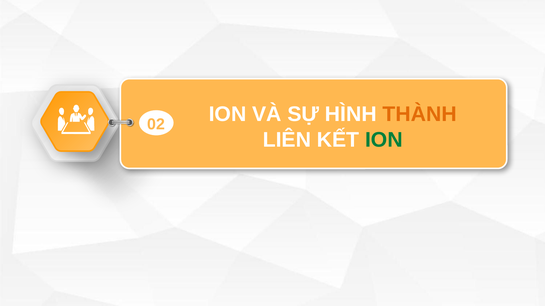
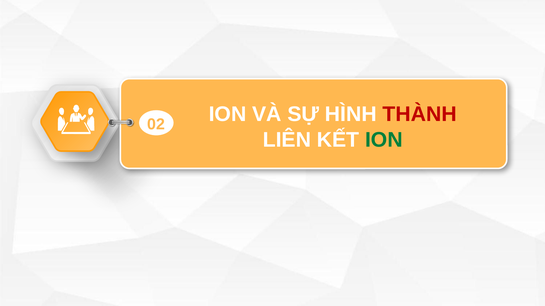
THÀNH colour: orange -> red
